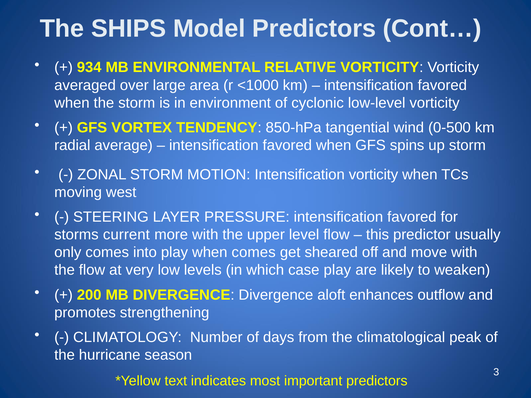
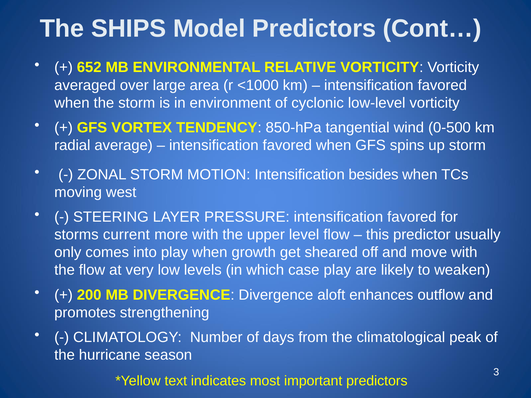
934: 934 -> 652
Intensification vorticity: vorticity -> besides
when comes: comes -> growth
